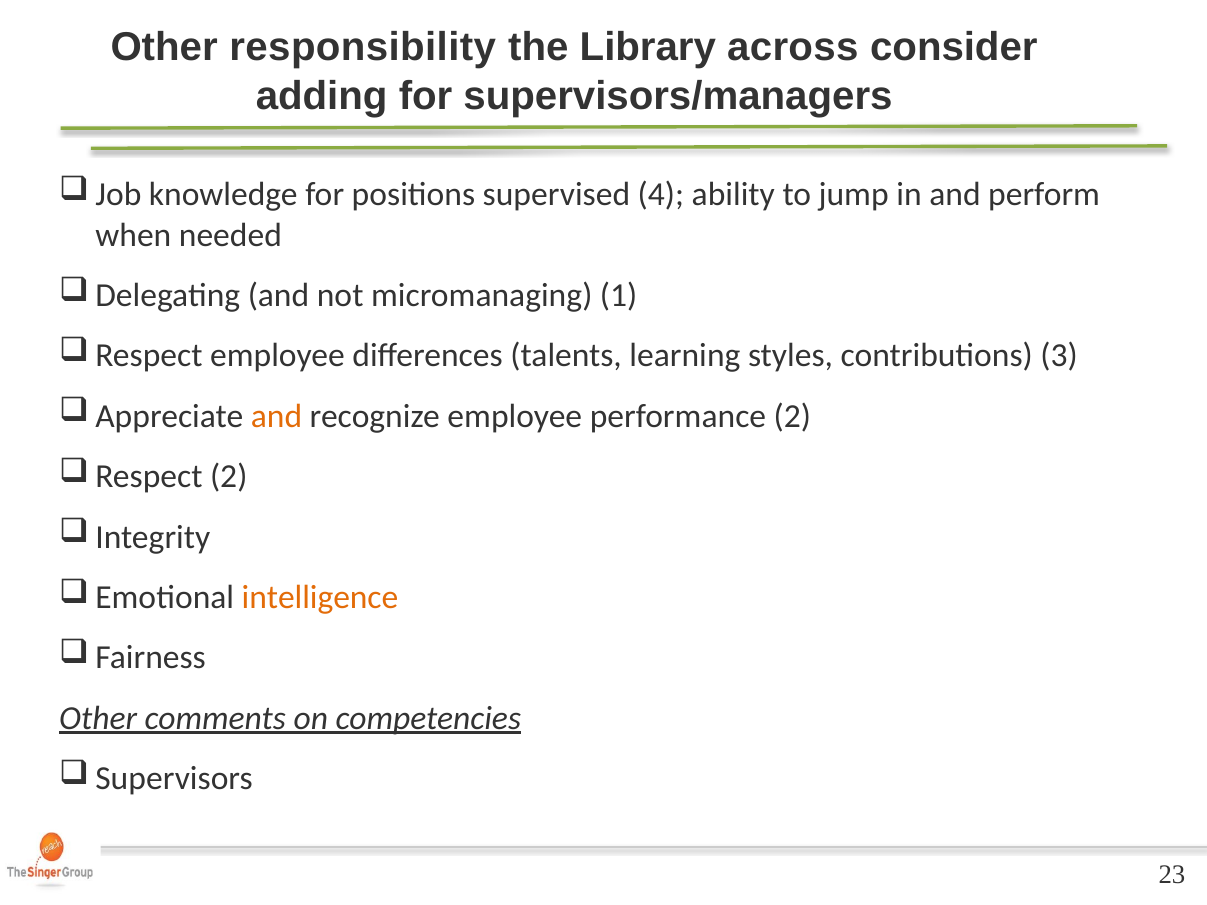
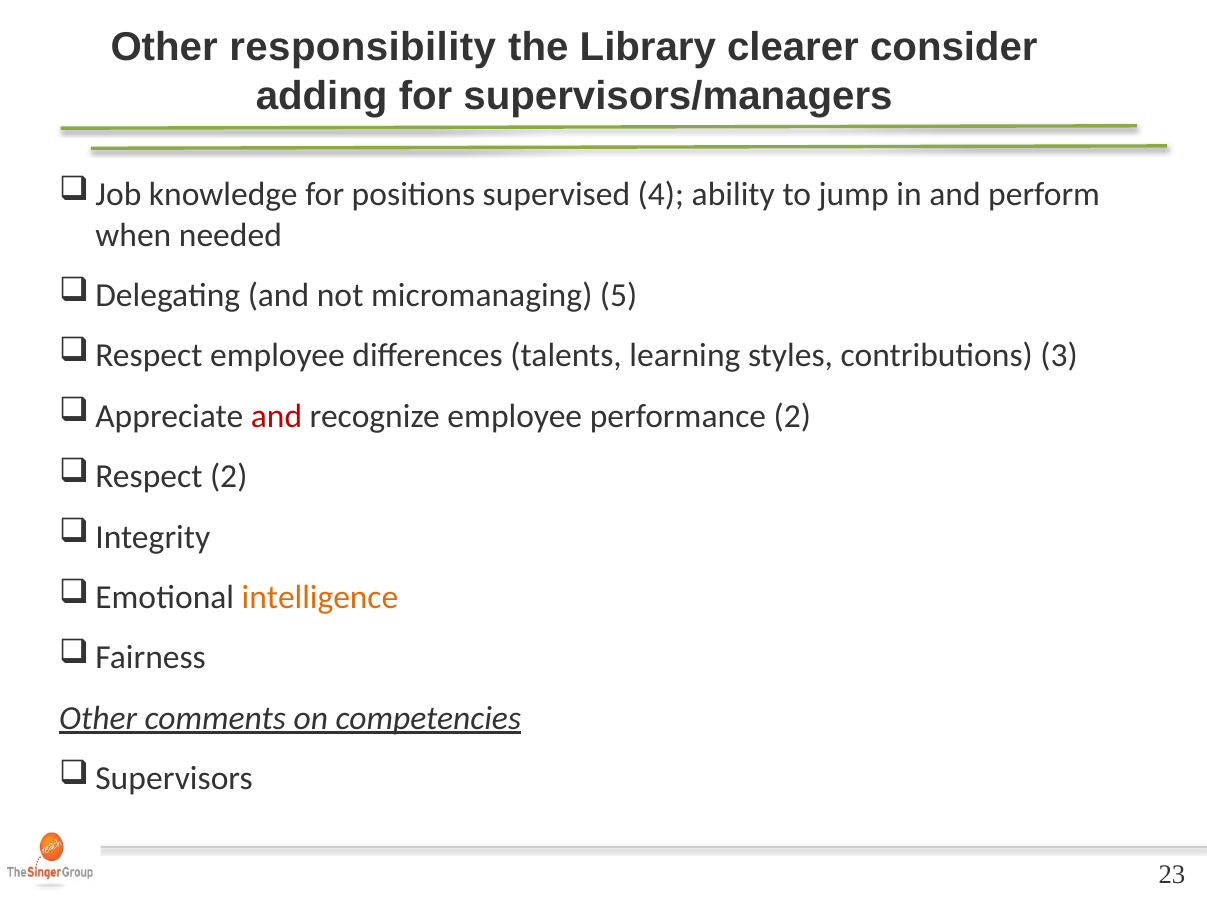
across: across -> clearer
1: 1 -> 5
and at (277, 416) colour: orange -> red
